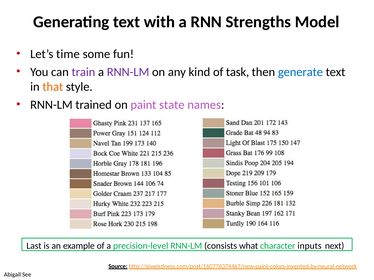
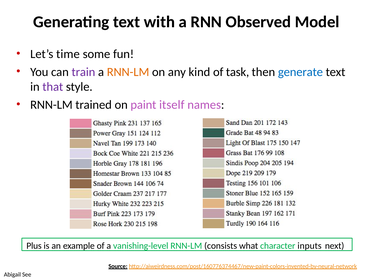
Strengths: Strengths -> Observed
RNN-LM at (128, 72) colour: purple -> orange
that colour: orange -> purple
state: state -> itself
Last: Last -> Plus
precision-level: precision-level -> vanishing-level
